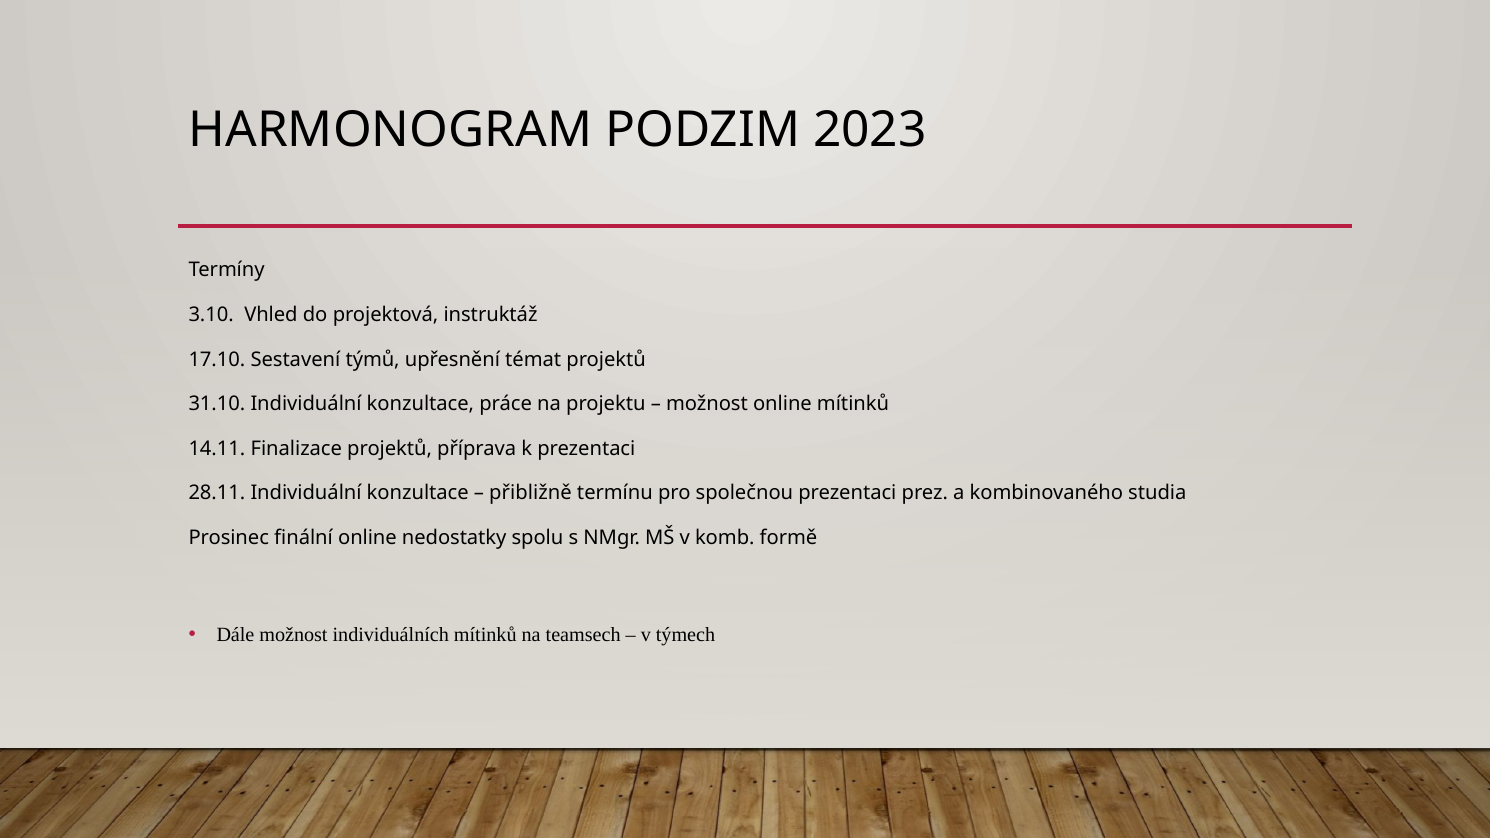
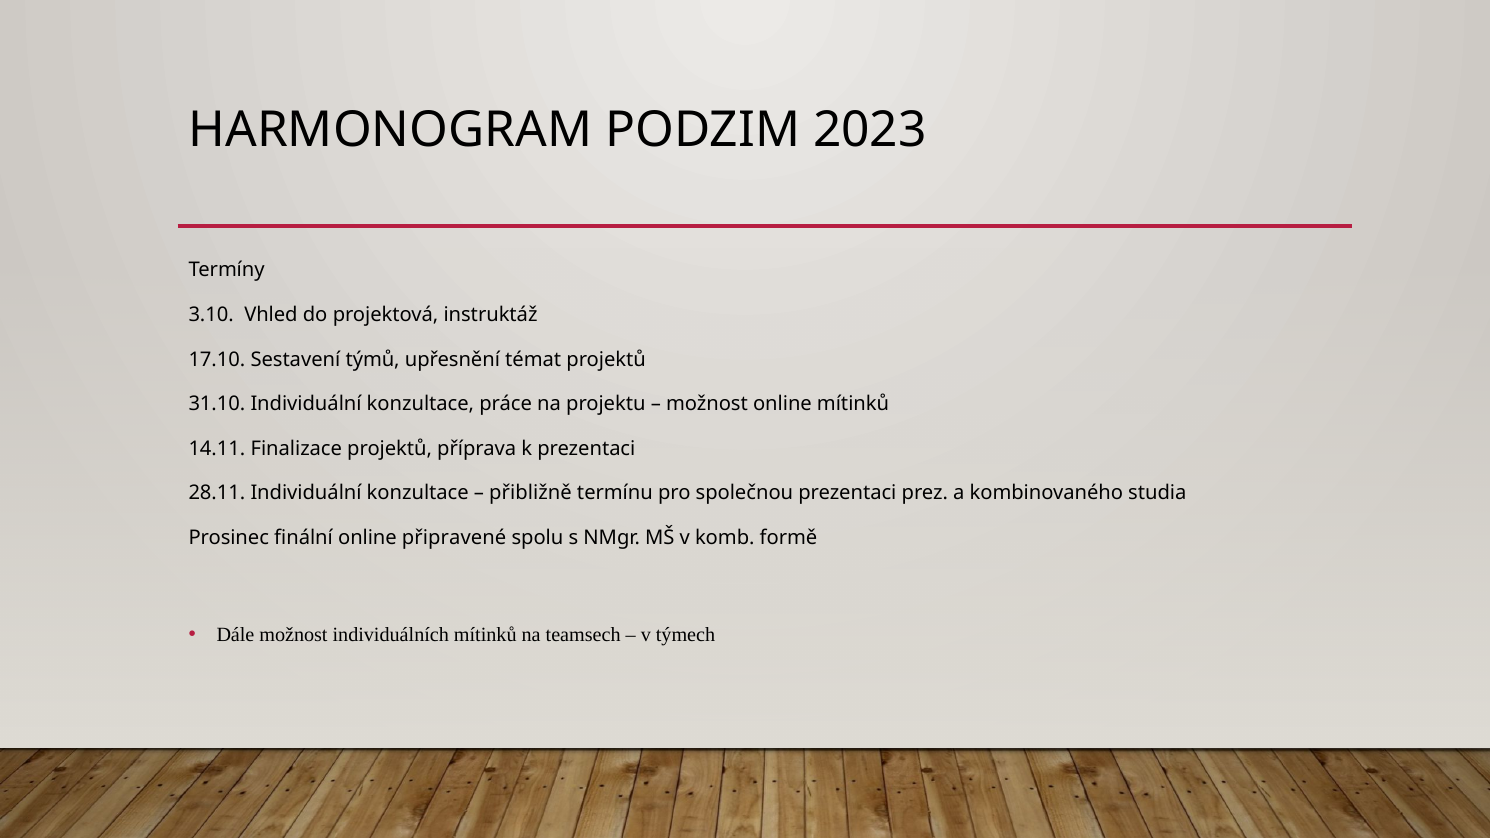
nedostatky: nedostatky -> připravené
